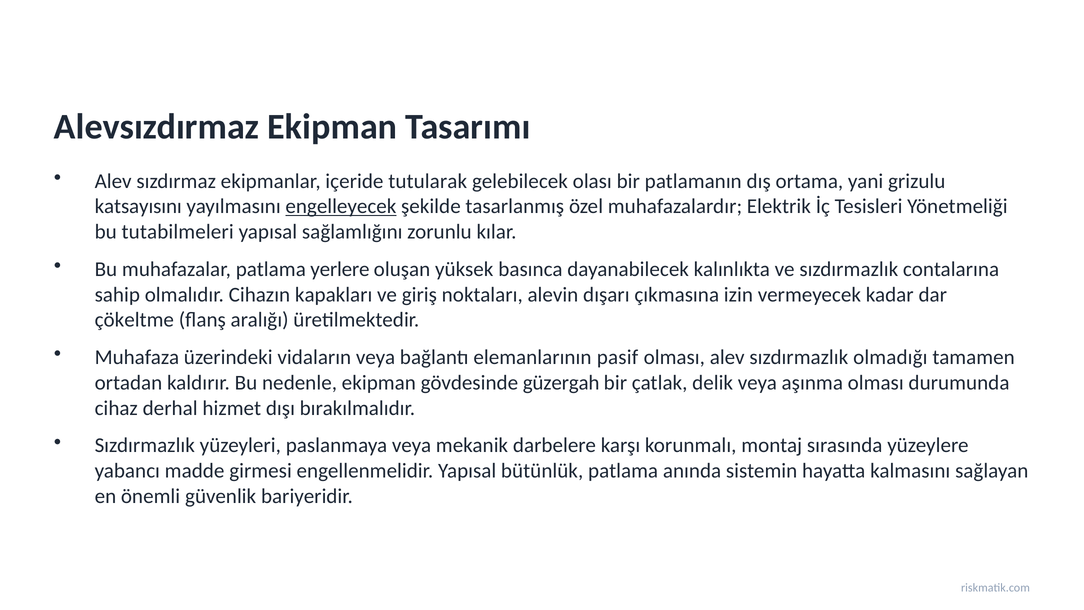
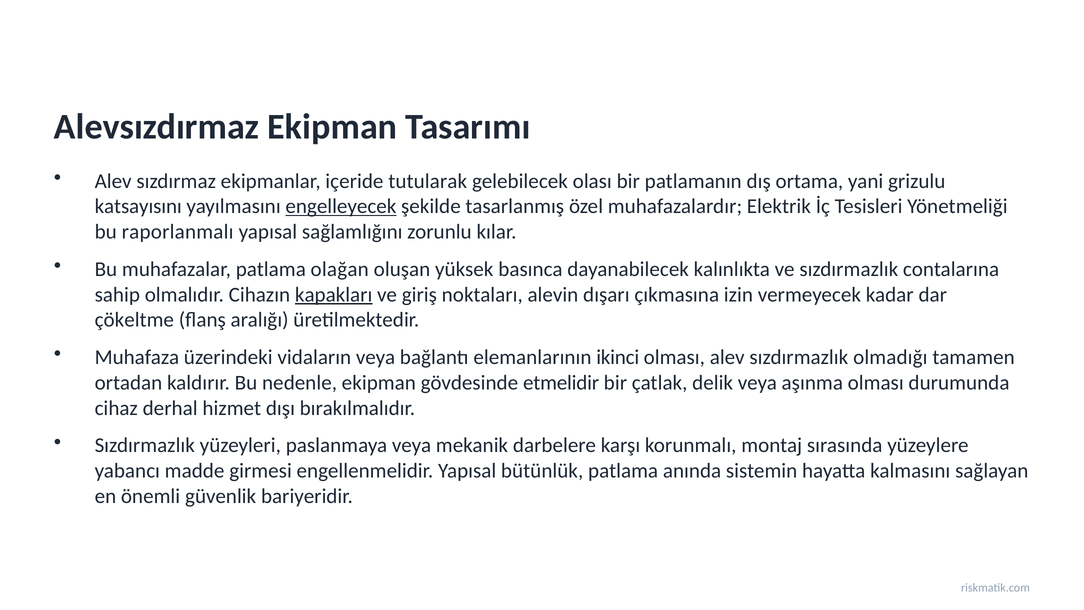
tutabilmeleri: tutabilmeleri -> raporlanmalı
yerlere: yerlere -> olağan
kapakları underline: none -> present
pasif: pasif -> ikinci
güzergah: güzergah -> etmelidir
